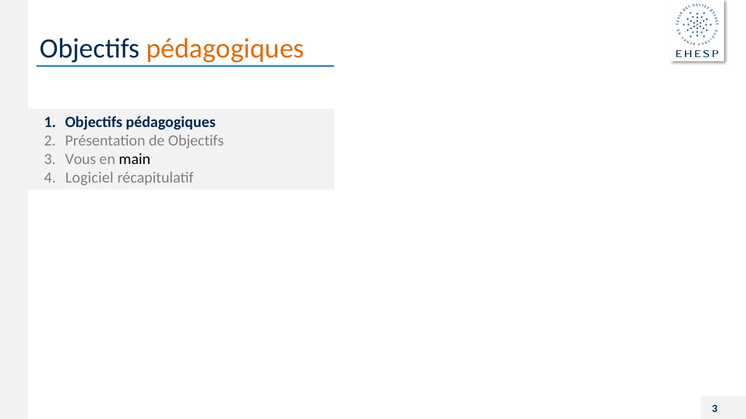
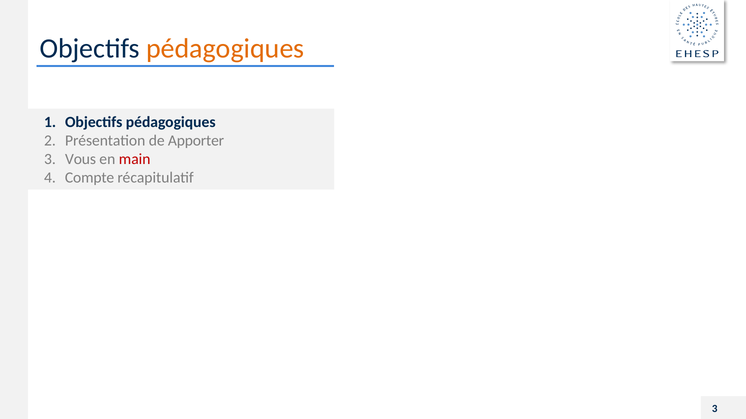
de Objectifs: Objectifs -> Apporter
main colour: black -> red
Logiciel: Logiciel -> Compte
